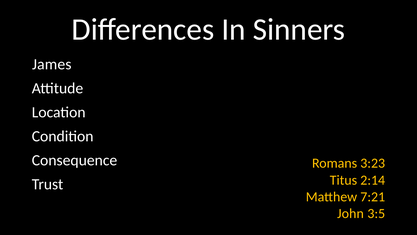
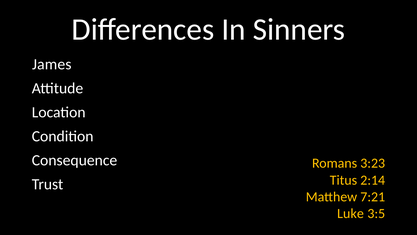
John: John -> Luke
